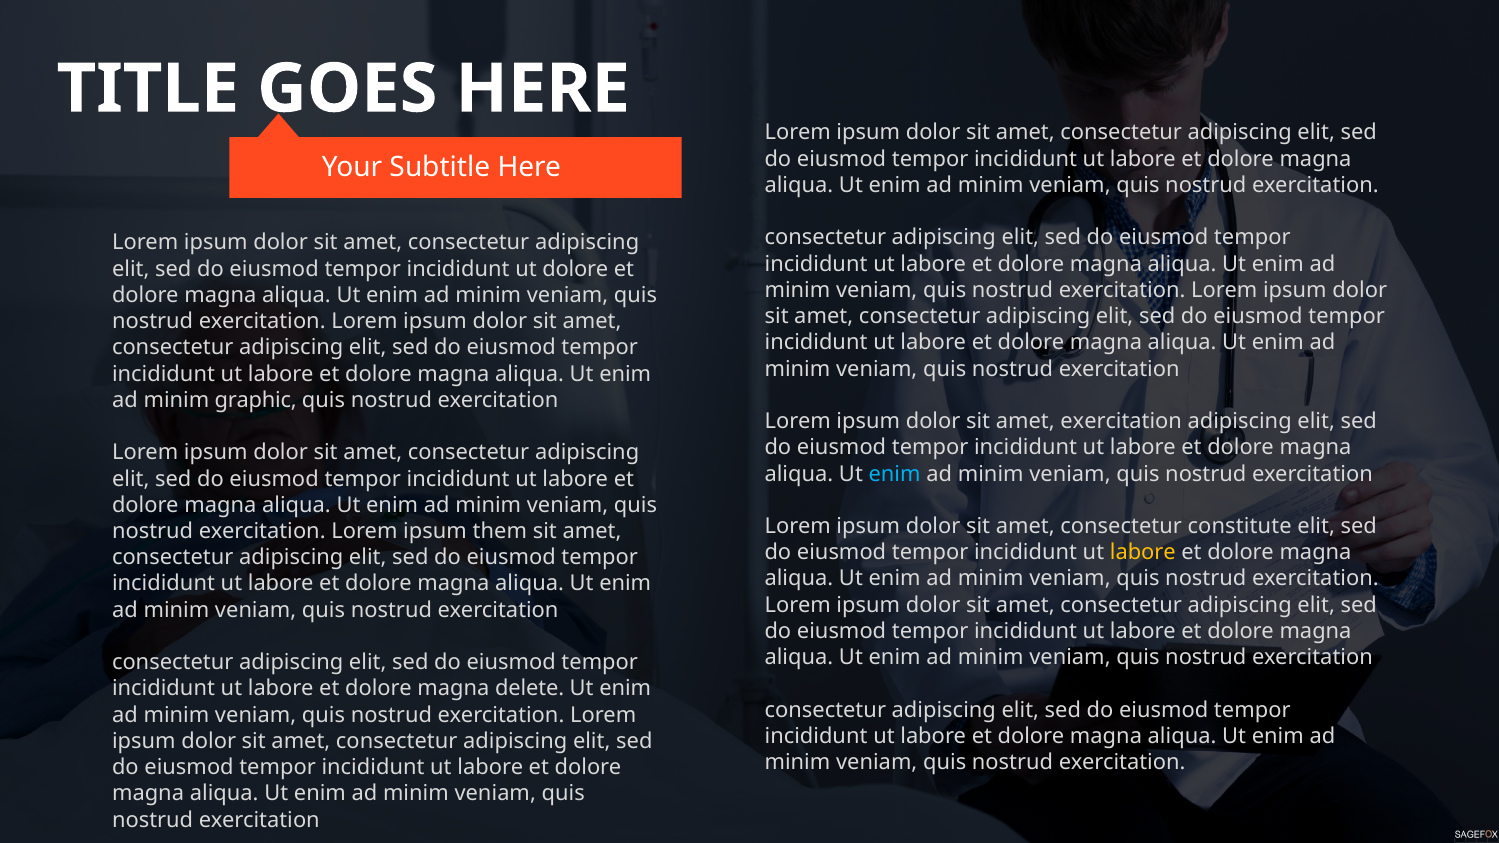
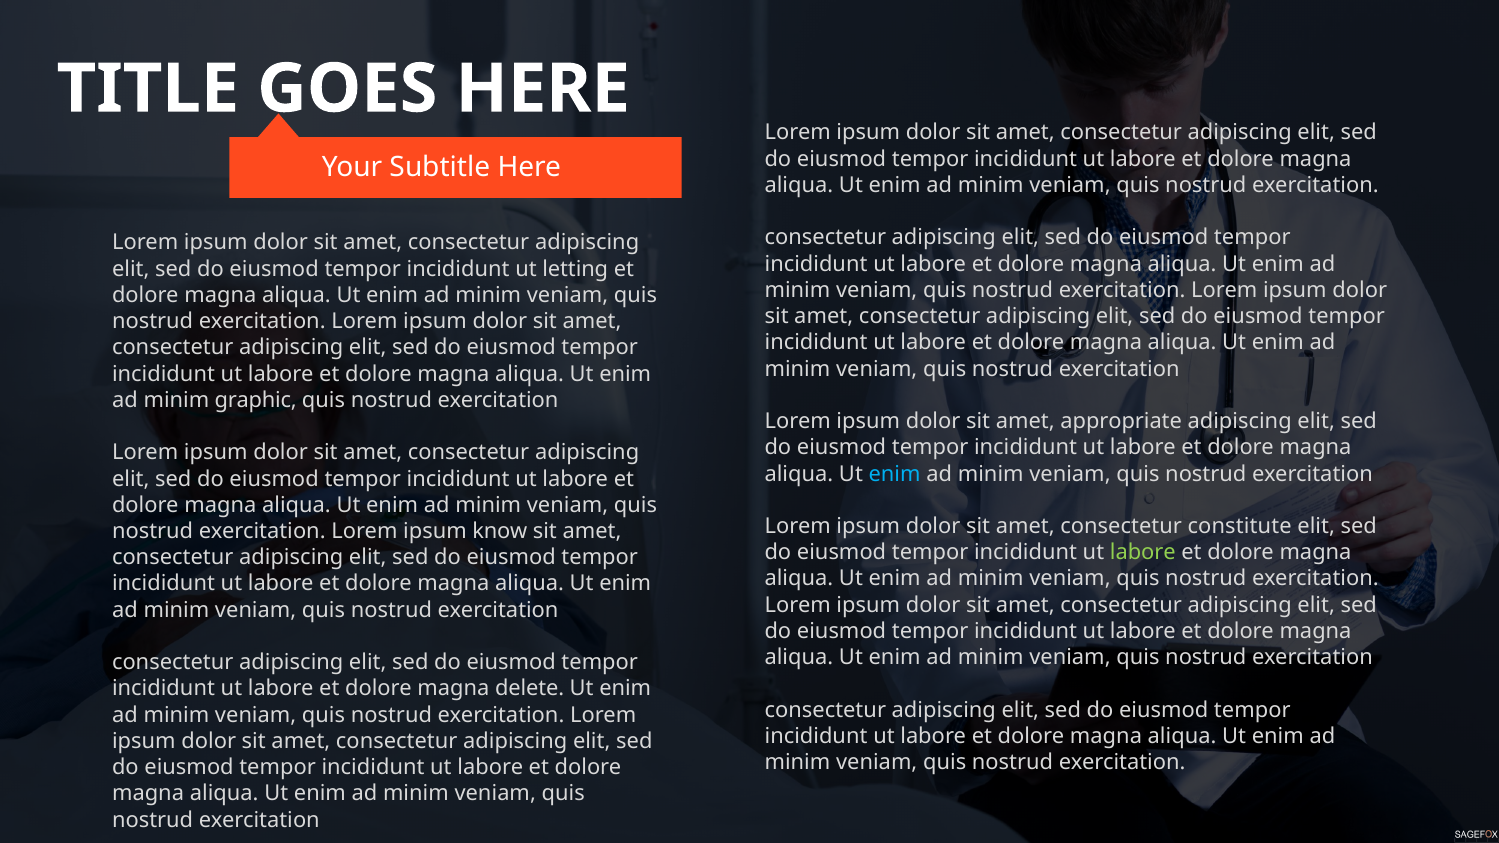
ut dolore: dolore -> letting
amet exercitation: exercitation -> appropriate
them: them -> know
labore at (1143, 553) colour: yellow -> light green
